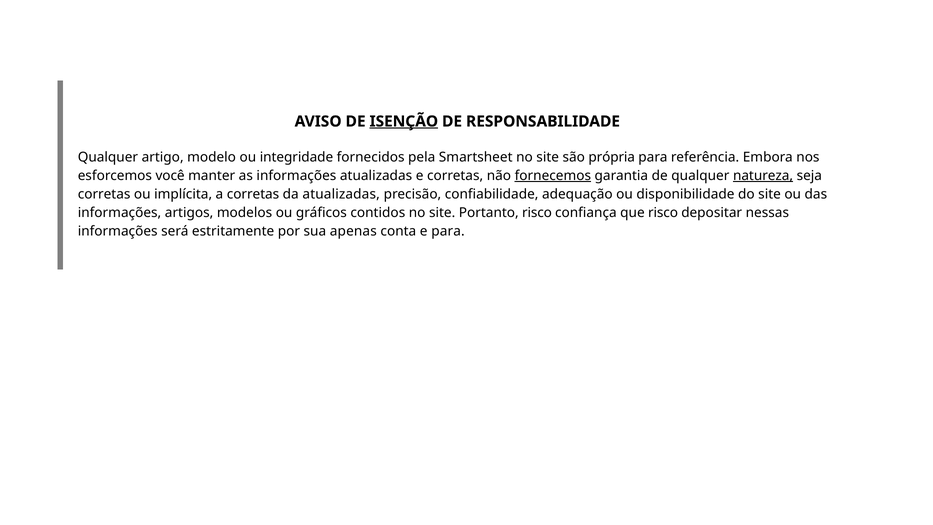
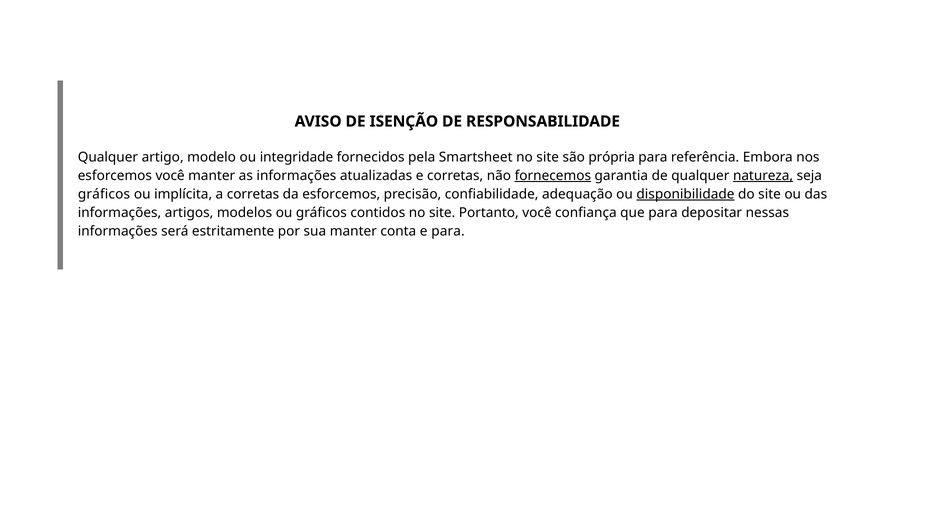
ISENÇÃO underline: present -> none
corretas at (104, 194): corretas -> gráficos
da atualizadas: atualizadas -> esforcemos
disponibilidade underline: none -> present
Portanto risco: risco -> você
que risco: risco -> para
sua apenas: apenas -> manter
